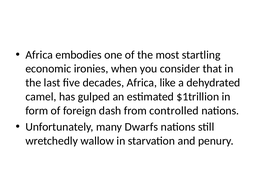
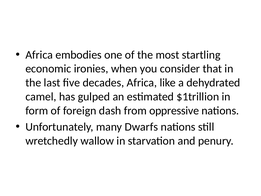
controlled: controlled -> oppressive
